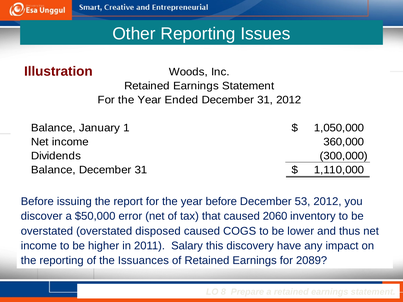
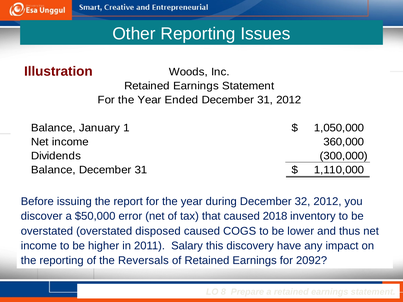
year before: before -> during
53: 53 -> 32
2060: 2060 -> 2018
Issuances: Issuances -> Reversals
2089: 2089 -> 2092
